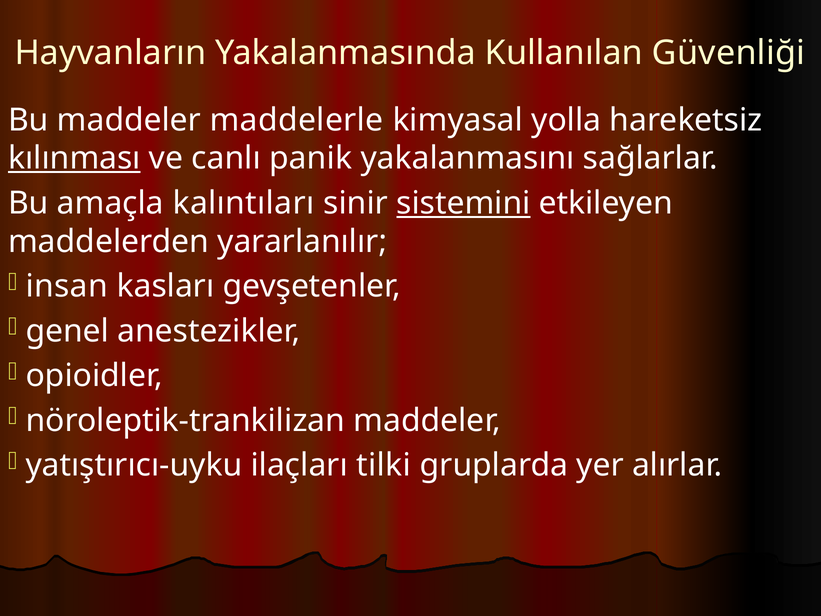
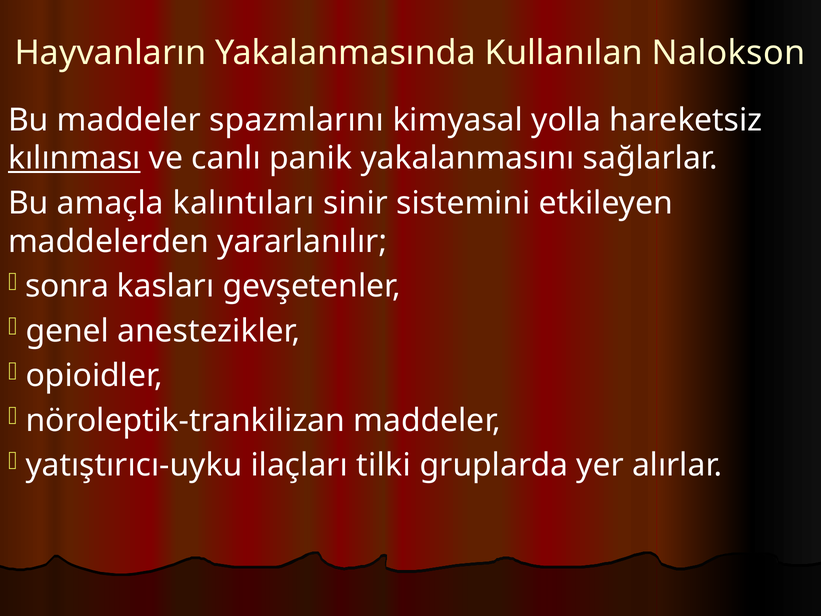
Güvenliği: Güvenliği -> Nalokson
maddelerle: maddelerle -> spazmlarını
sistemini underline: present -> none
insan: insan -> sonra
